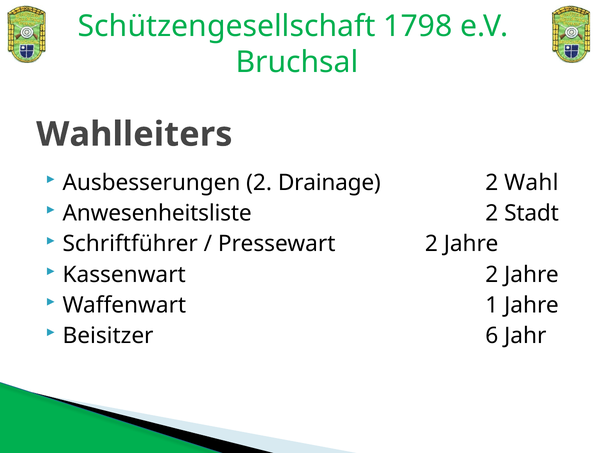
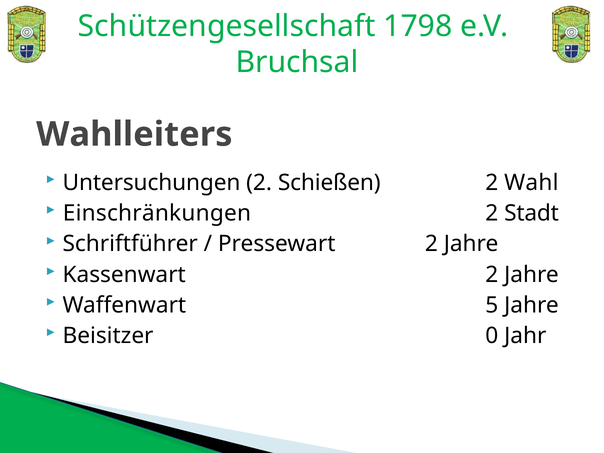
Ausbesserungen: Ausbesserungen -> Untersuchungen
Drainage: Drainage -> Schießen
Anwesenheitsliste: Anwesenheitsliste -> Einschränkungen
1: 1 -> 5
6: 6 -> 0
